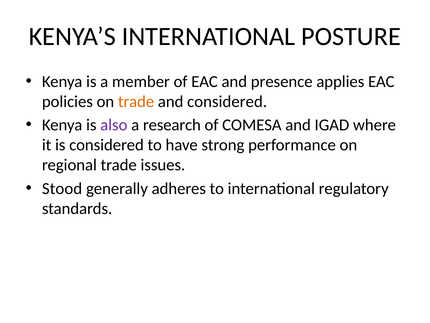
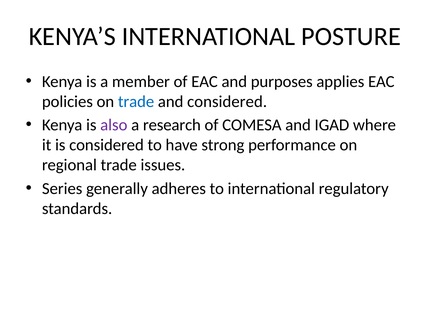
presence: presence -> purposes
trade at (136, 101) colour: orange -> blue
Stood: Stood -> Series
